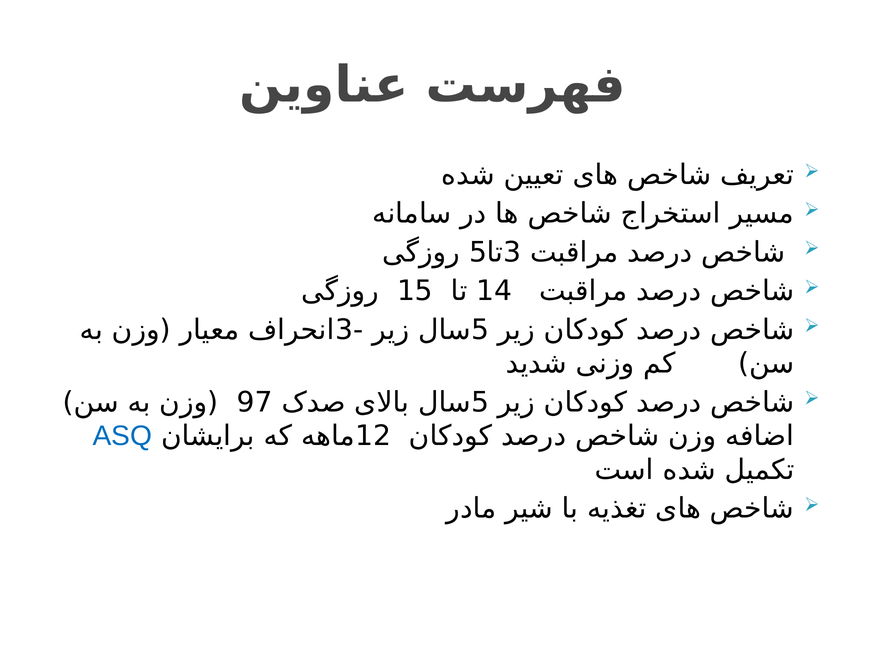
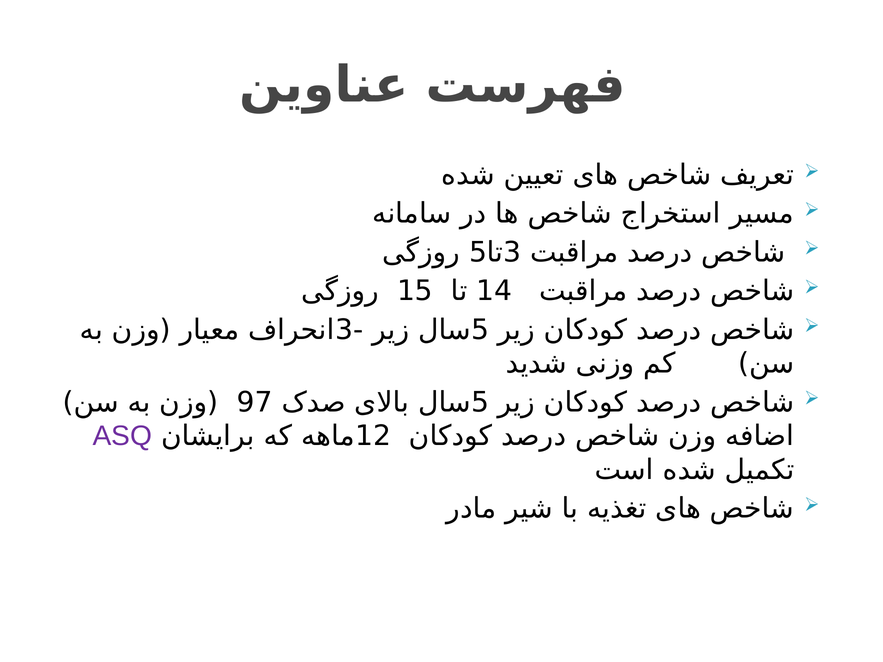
ASQ colour: blue -> purple
